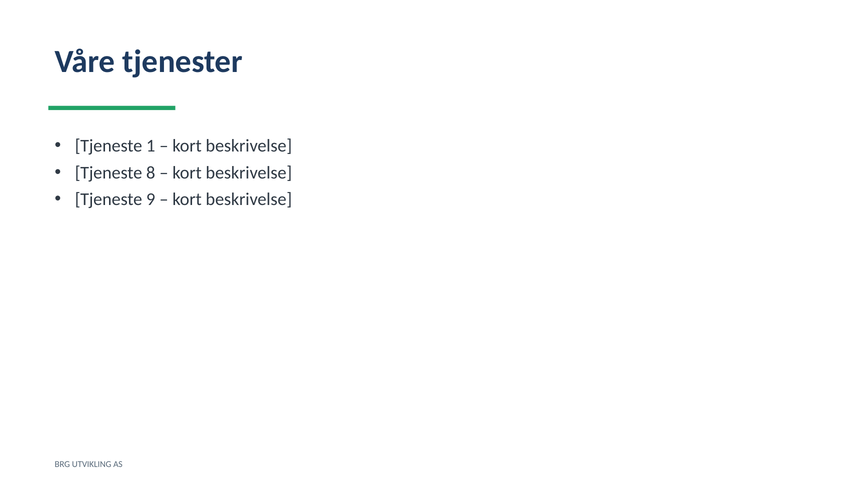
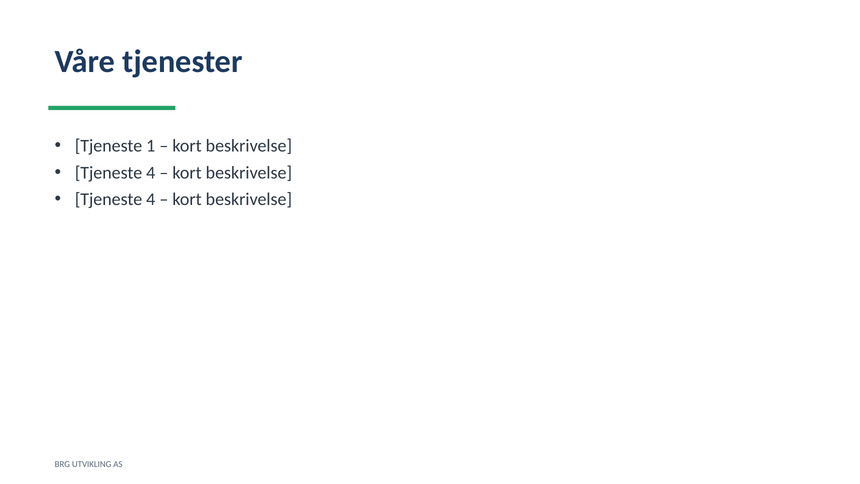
8 at (151, 173): 8 -> 4
9 at (151, 199): 9 -> 4
